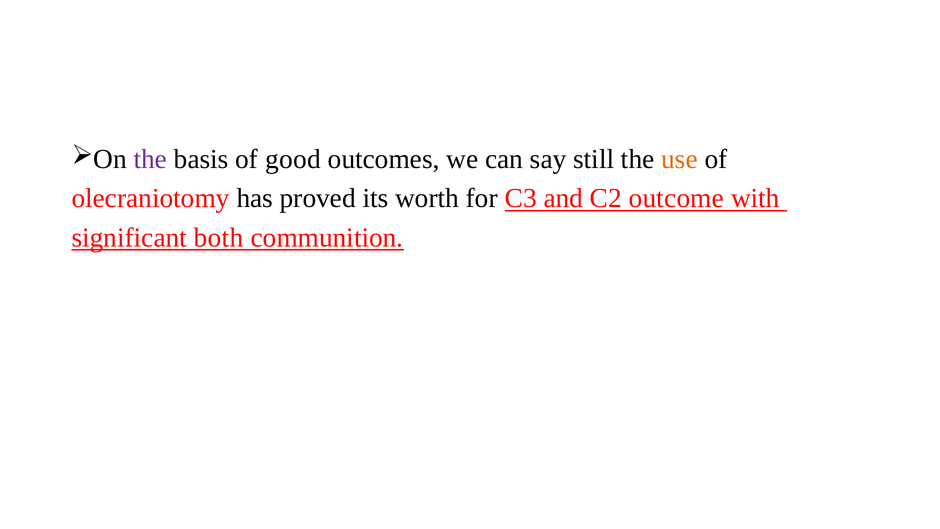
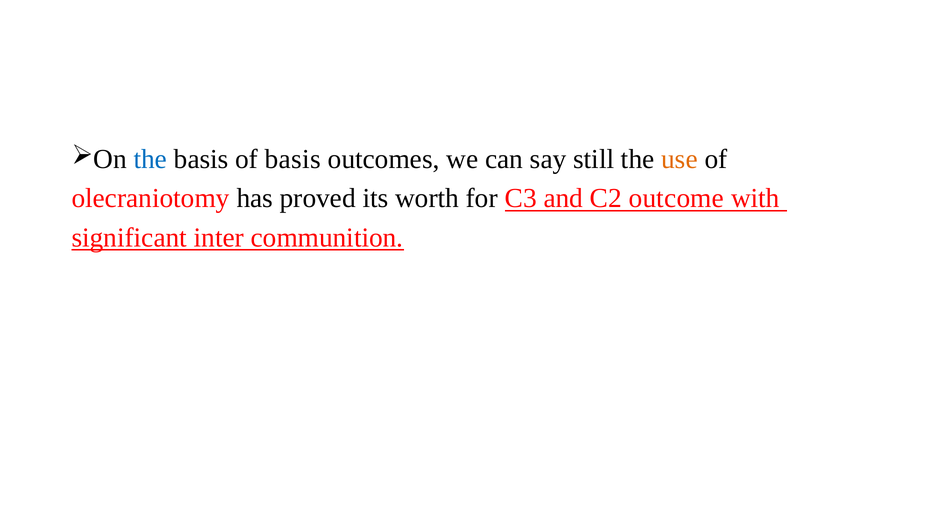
the at (150, 159) colour: purple -> blue
of good: good -> basis
both: both -> inter
